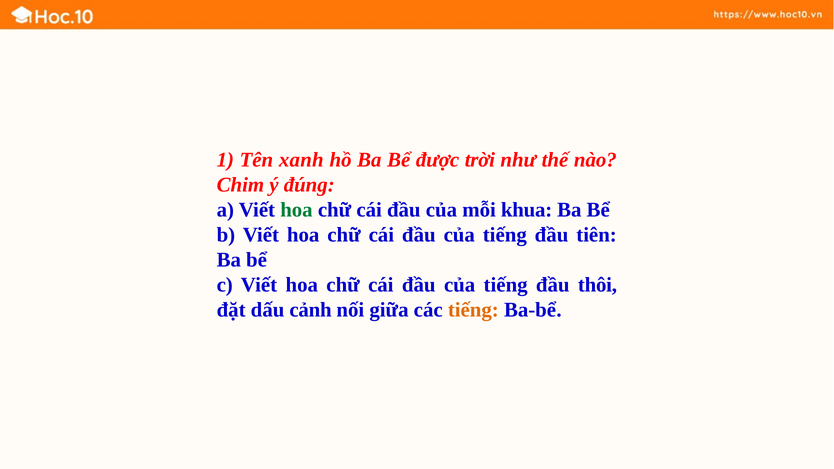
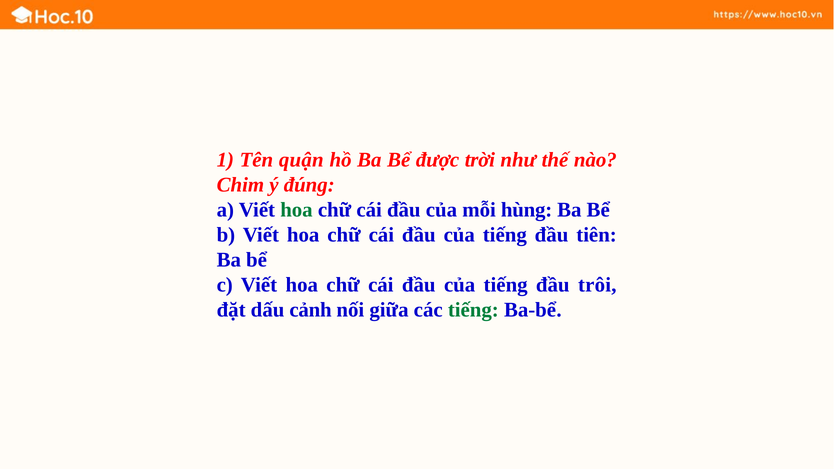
xanh: xanh -> quận
khua: khua -> hùng
thôi: thôi -> trôi
tiếng at (473, 310) colour: orange -> green
